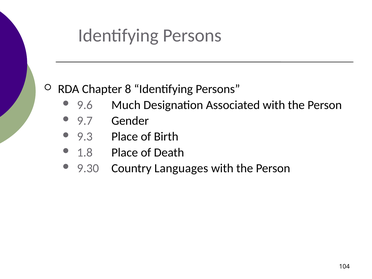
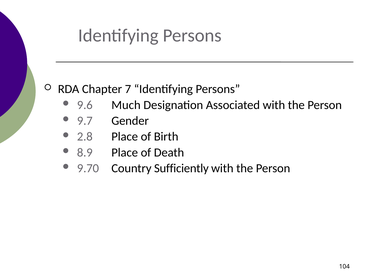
8: 8 -> 7
9.3: 9.3 -> 2.8
1.8: 1.8 -> 8.9
9.30: 9.30 -> 9.70
Languages: Languages -> Sufficiently
